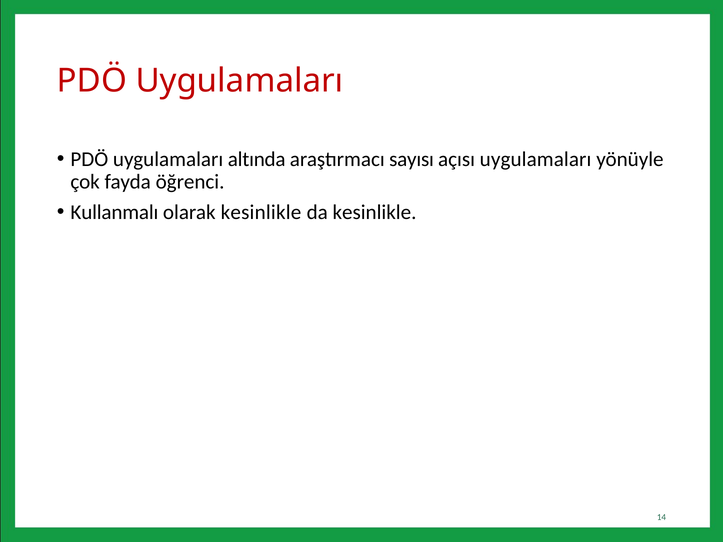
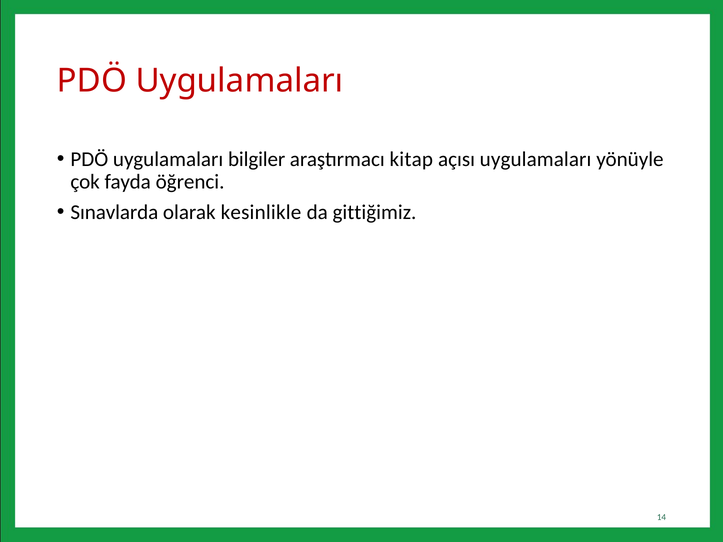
altında: altında -> bilgiler
sayısı: sayısı -> kitap
Kullanmalı: Kullanmalı -> Sınavlarda
da kesinlikle: kesinlikle -> gittiğimiz
